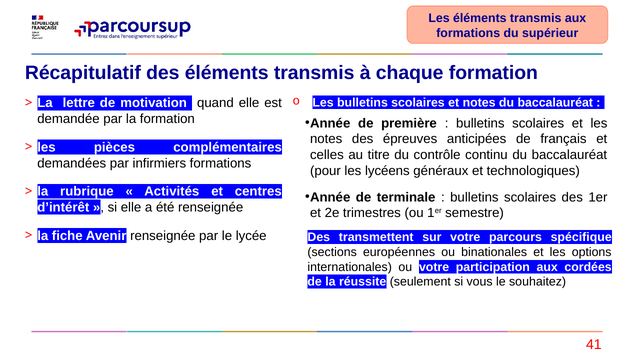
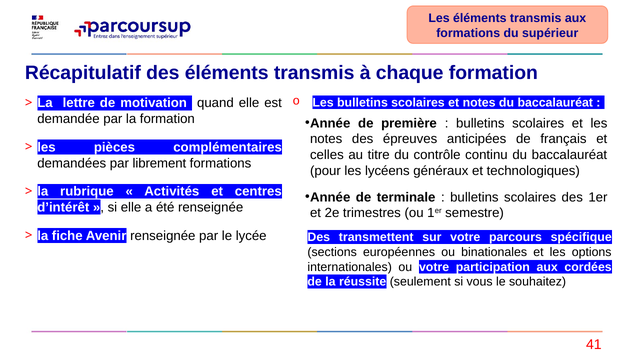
infirmiers: infirmiers -> librement
